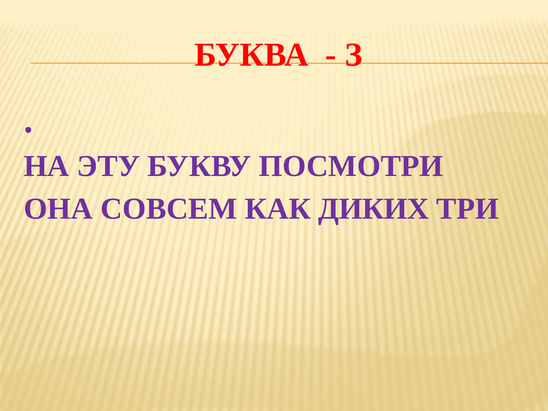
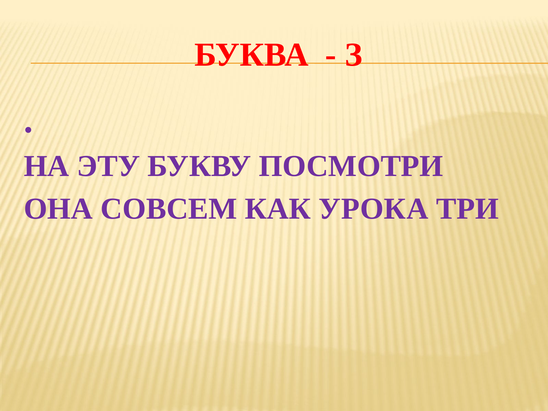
ДИКИХ: ДИКИХ -> УРОКА
